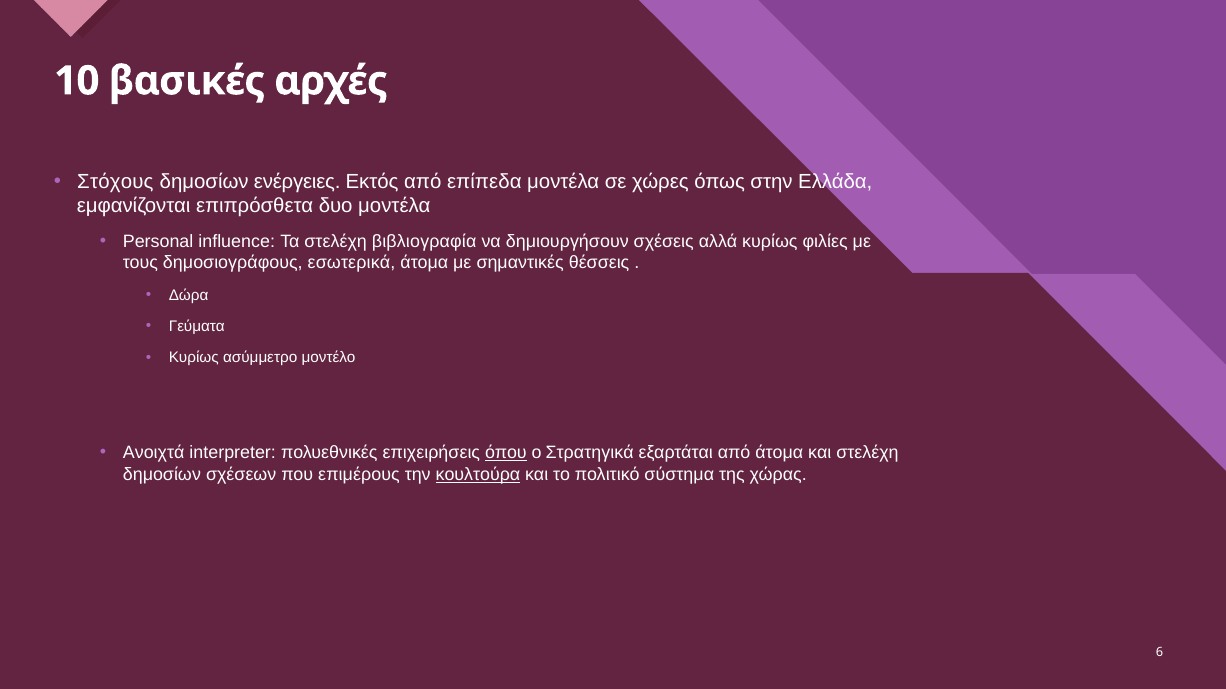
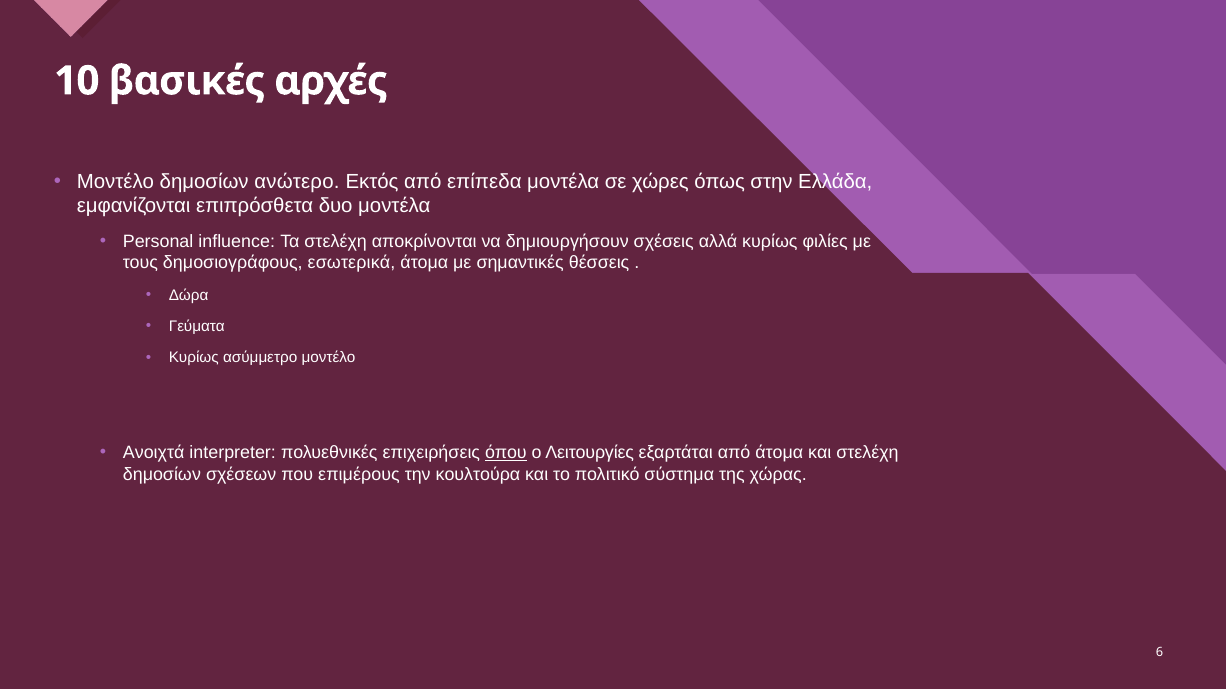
Στόχους at (115, 182): Στόχους -> Μοντέλο
ενέργειες: ενέργειες -> ανώτερο
βιβλιογραφία: βιβλιογραφία -> αποκρίνονται
Στρατηγικά: Στρατηγικά -> Λειτουργίες
κουλτούρα underline: present -> none
